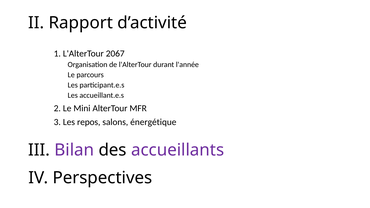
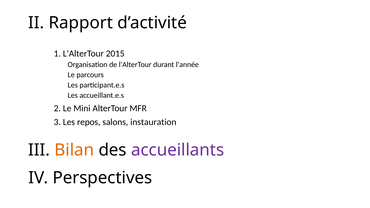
2067: 2067 -> 2015
énergétique: énergétique -> instauration
Bilan colour: purple -> orange
